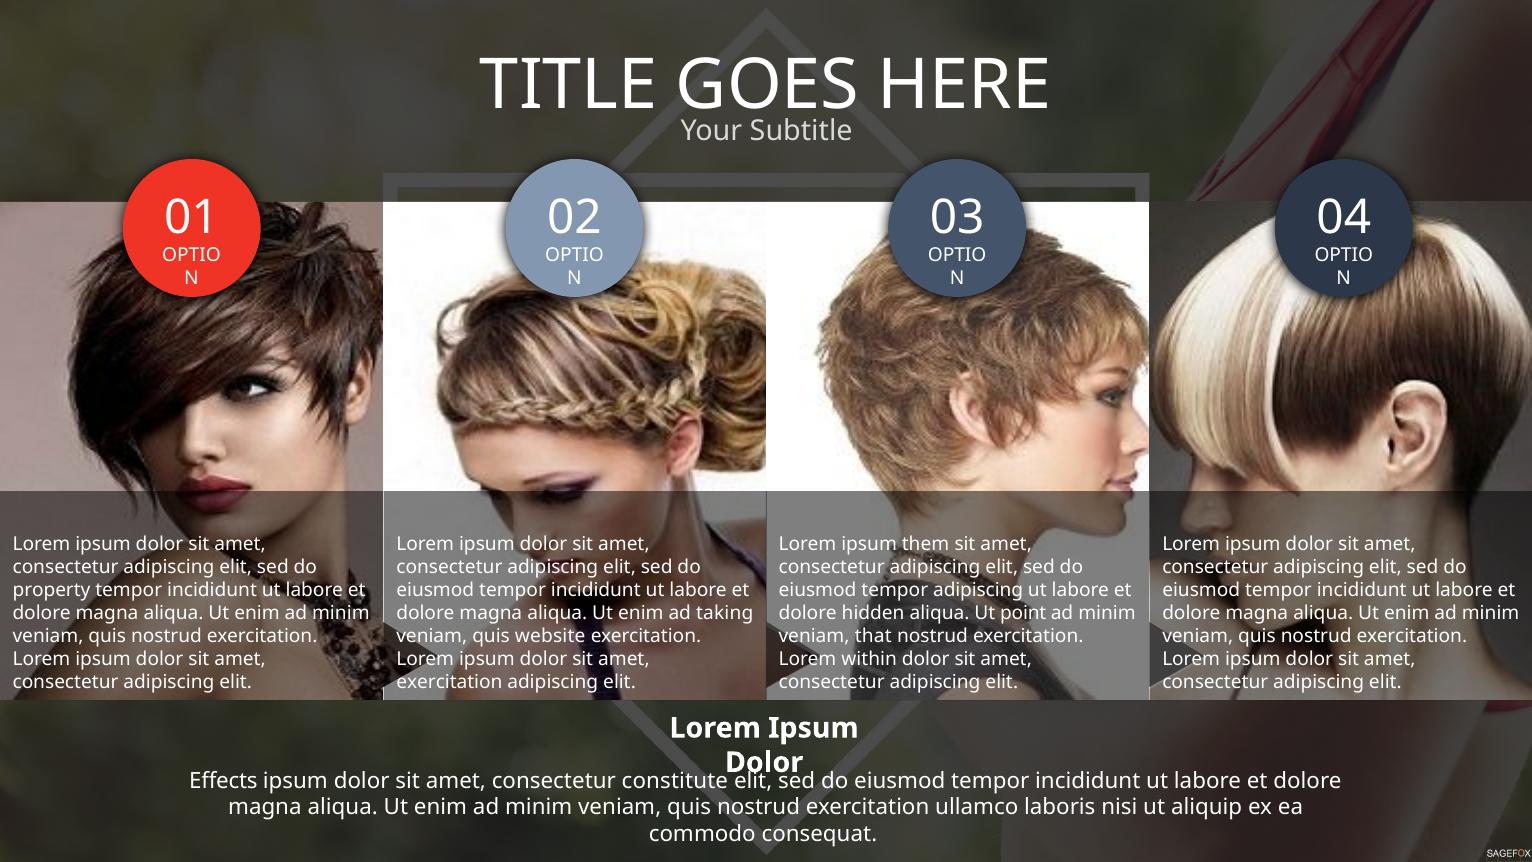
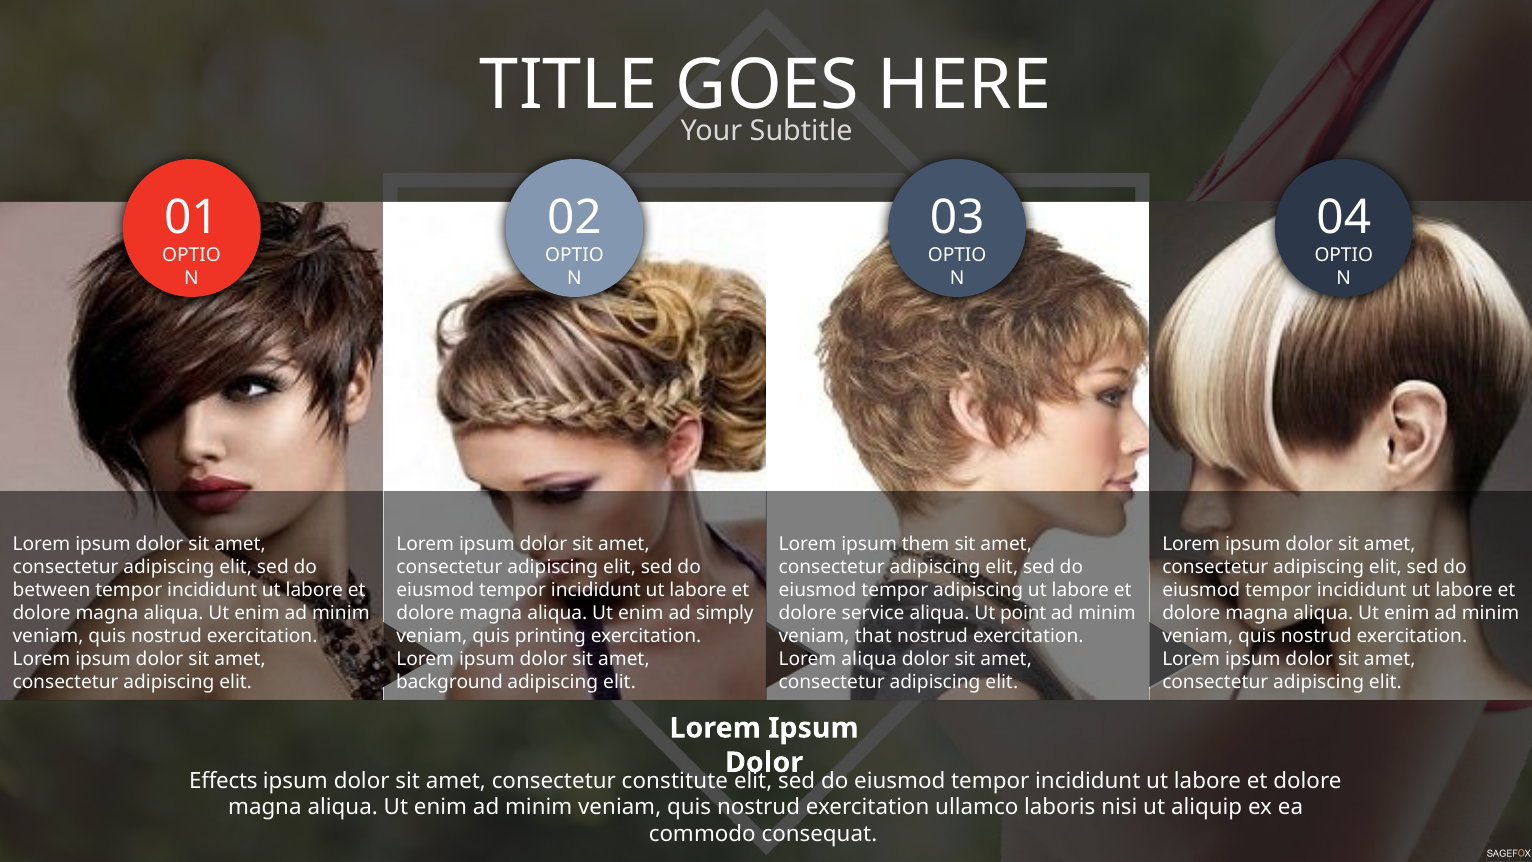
property: property -> between
taking: taking -> simply
hidden: hidden -> service
website: website -> printing
Lorem within: within -> aliqua
exercitation at (449, 682): exercitation -> background
